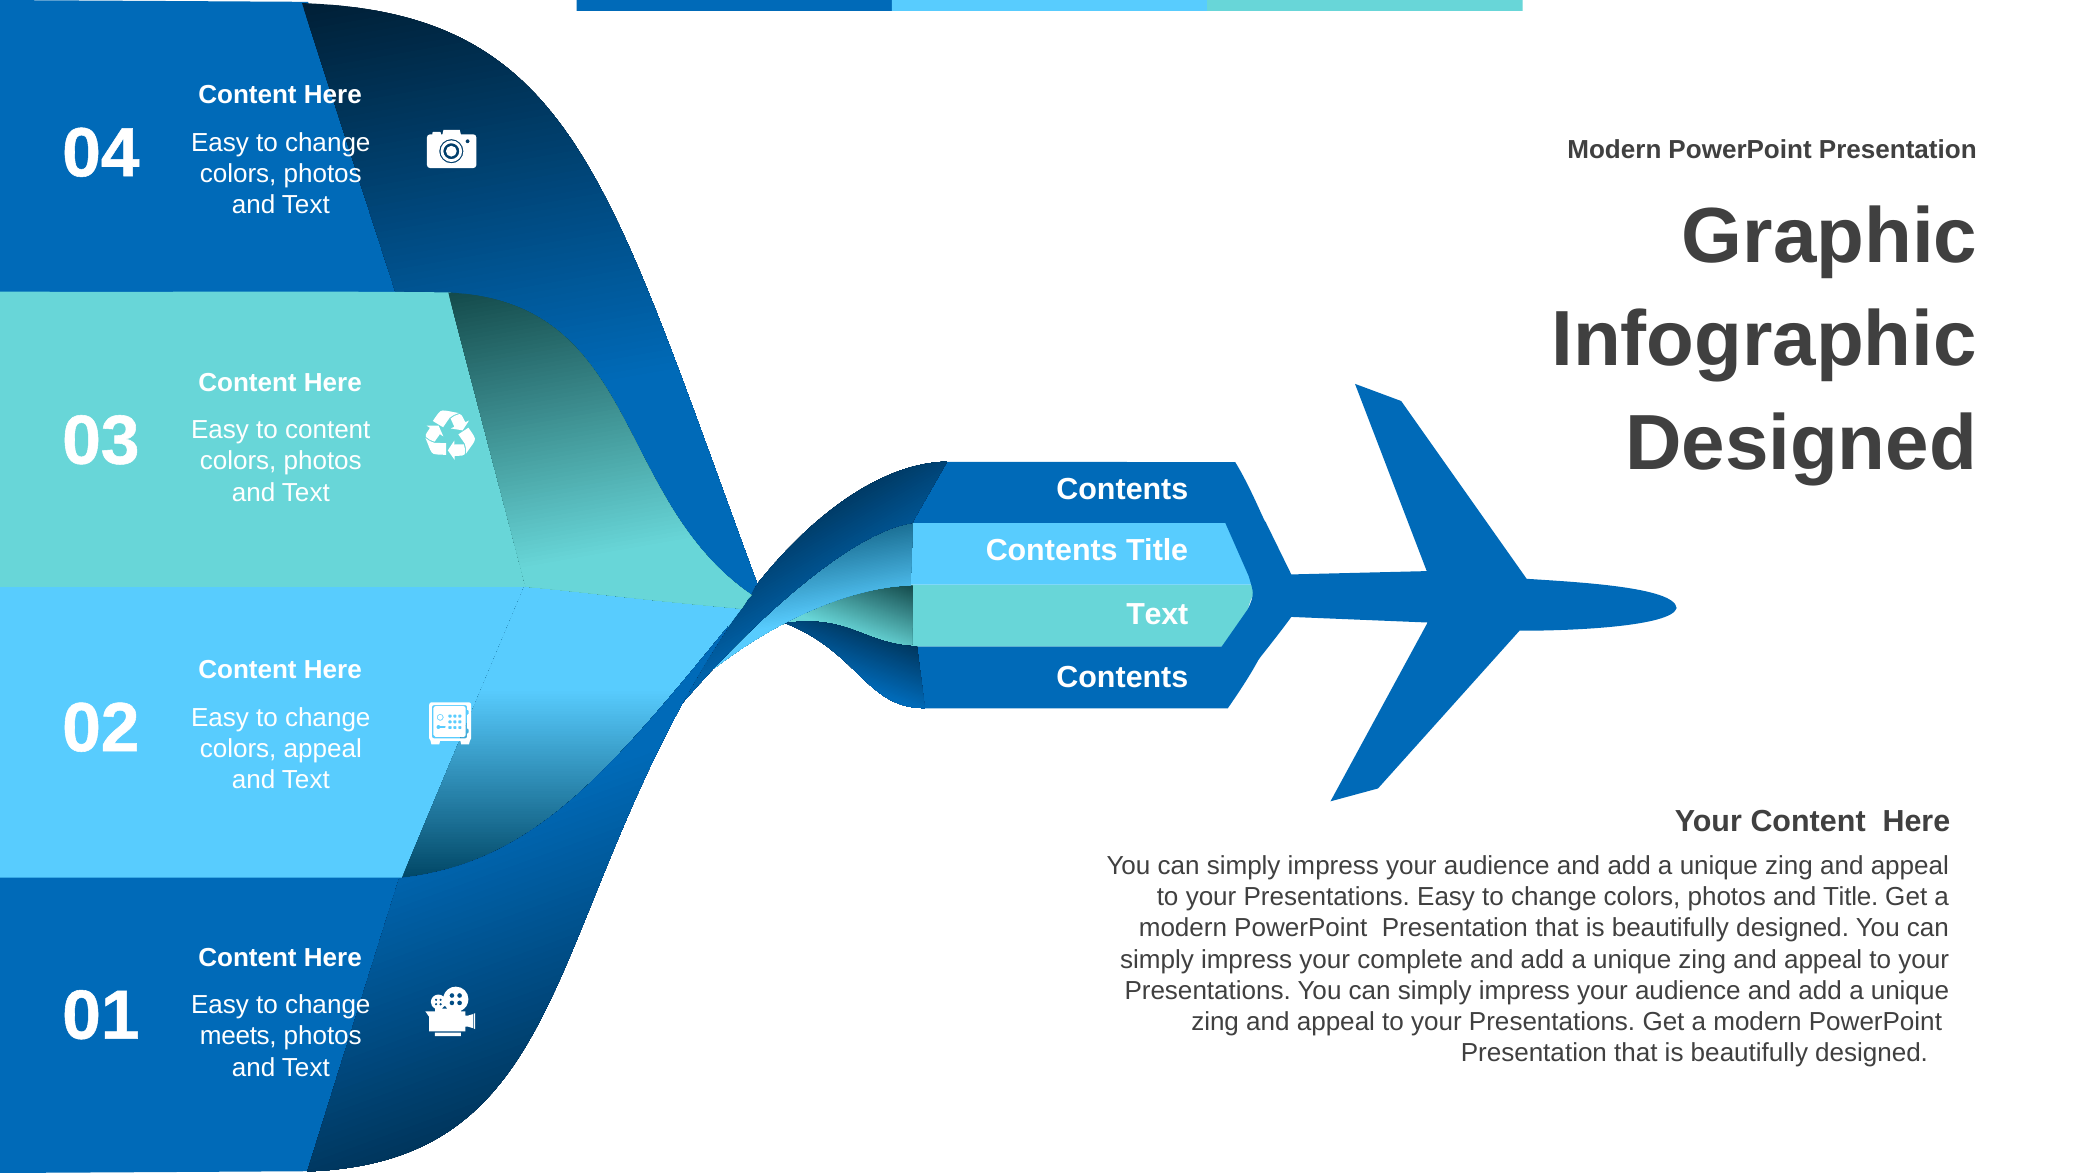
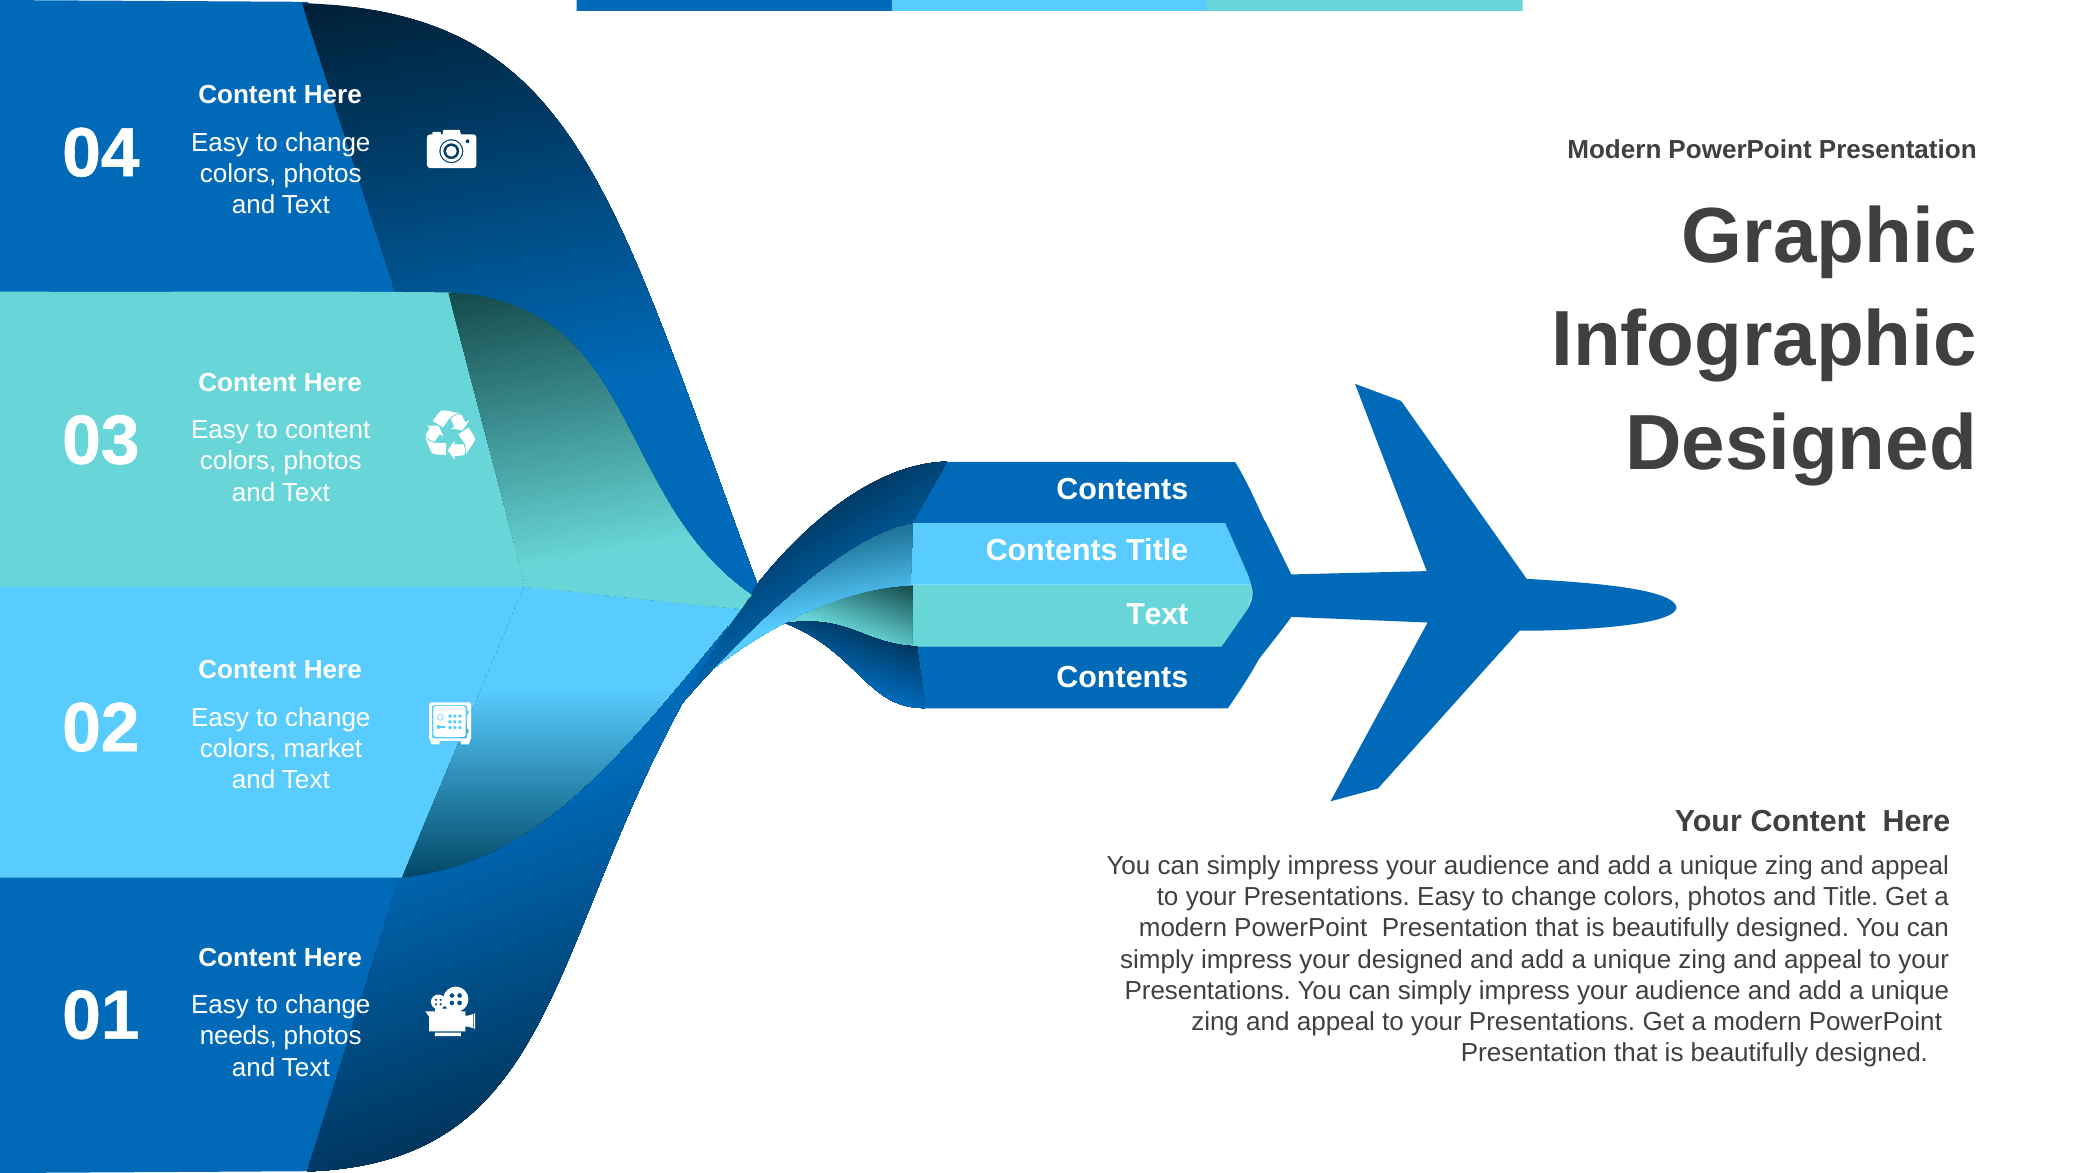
colors appeal: appeal -> market
your complete: complete -> designed
meets: meets -> needs
